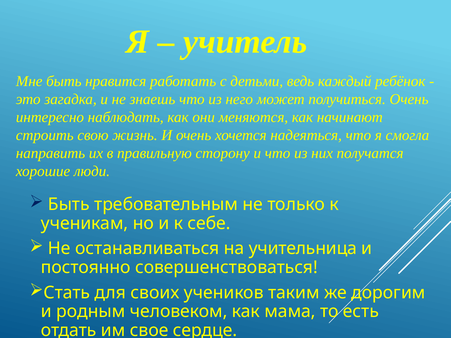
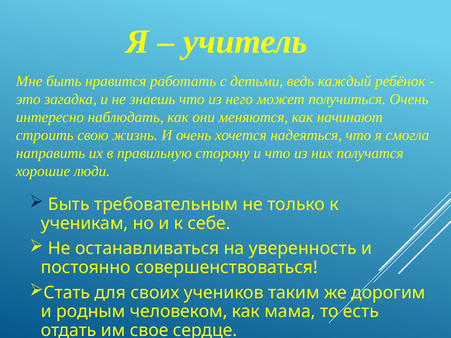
учительница: учительница -> уверенность
